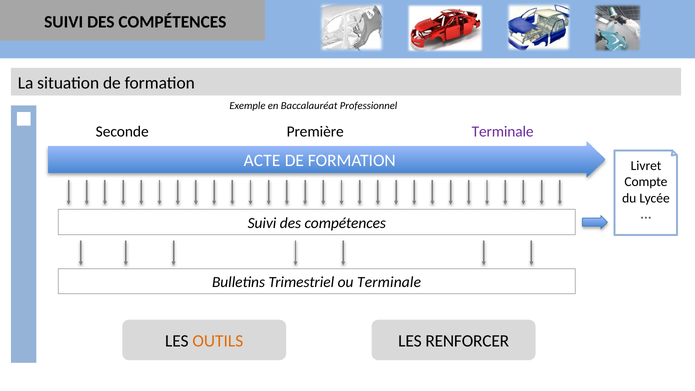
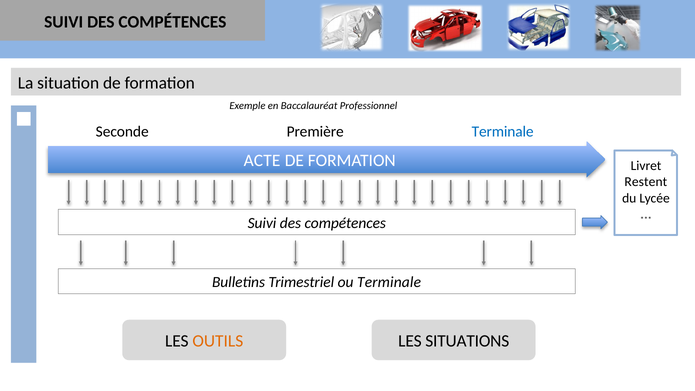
Terminale at (503, 132) colour: purple -> blue
Compte: Compte -> Restent
RENFORCER: RENFORCER -> SITUATIONS
